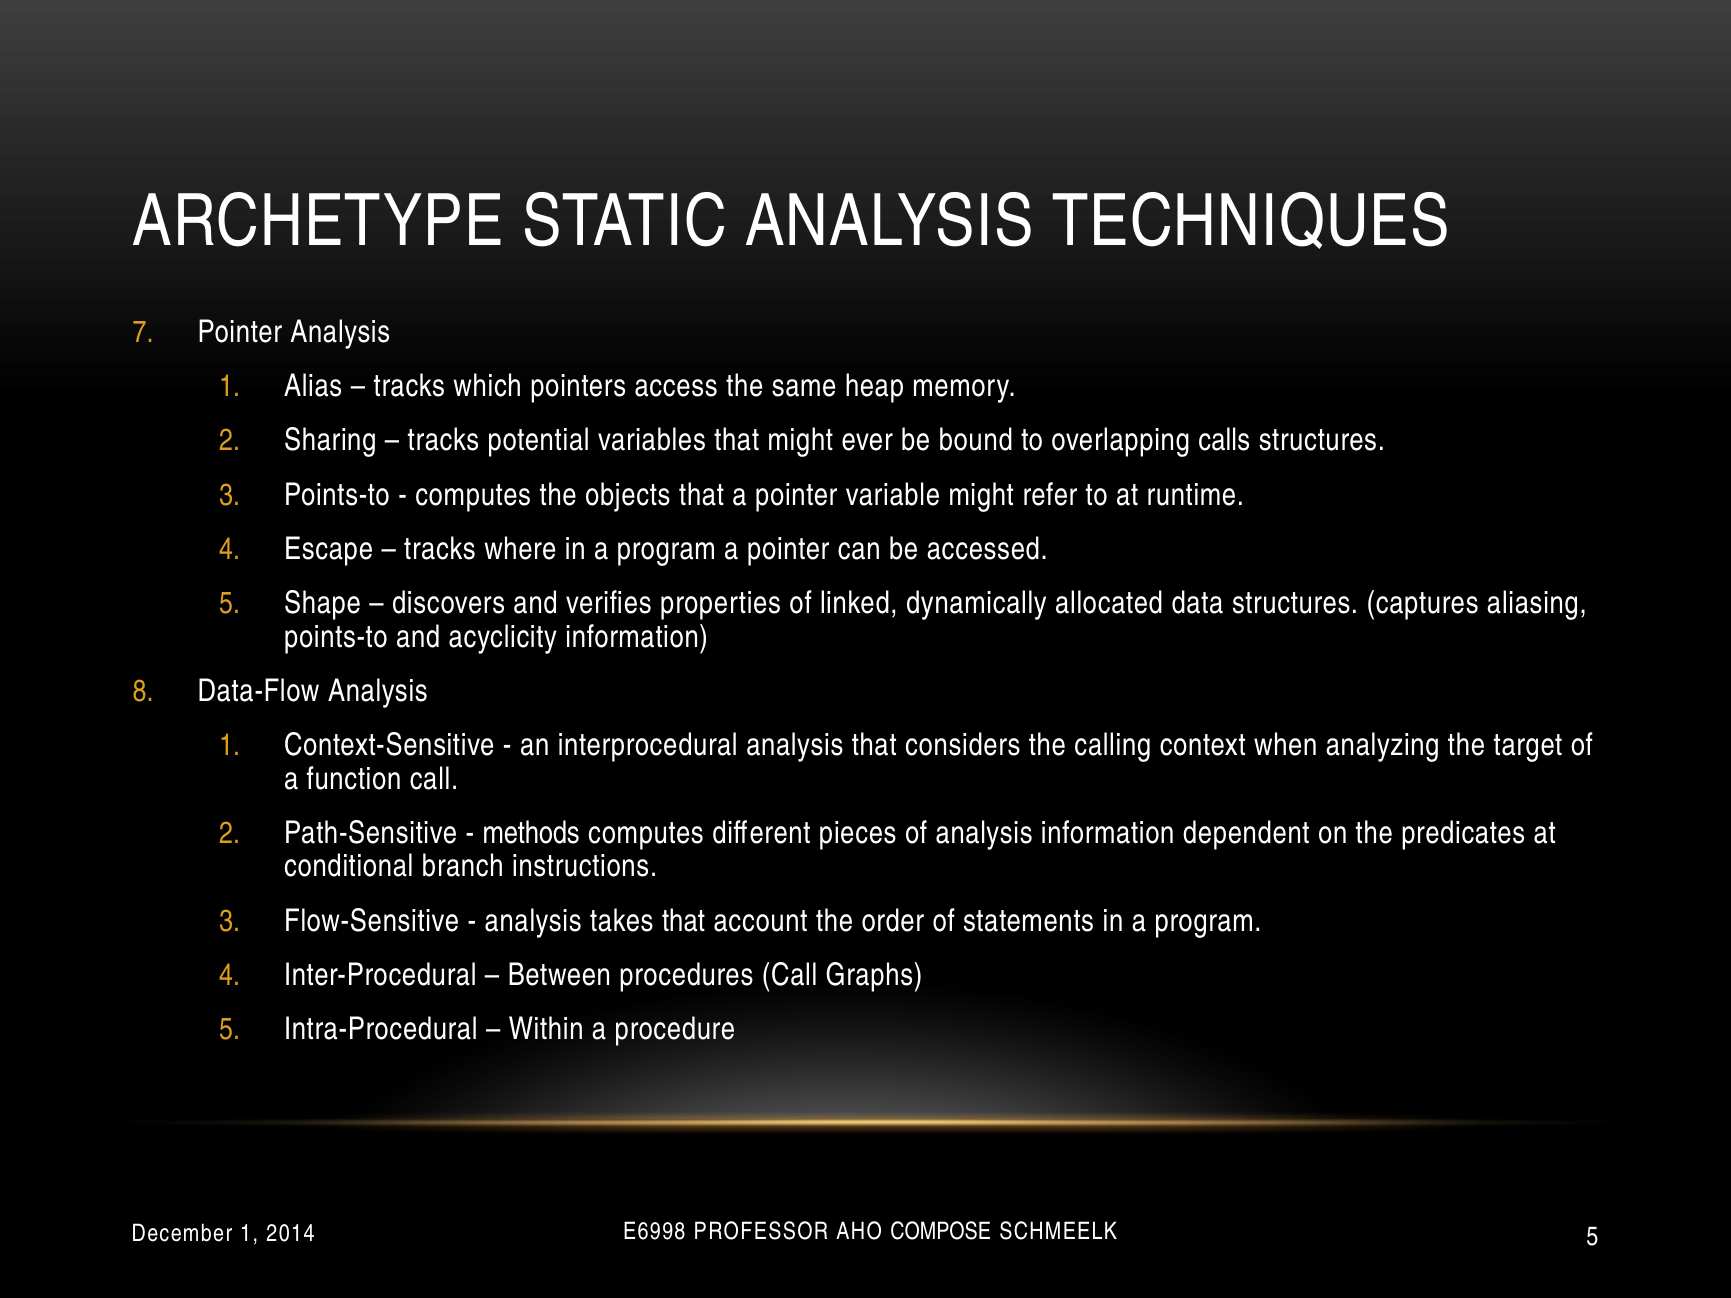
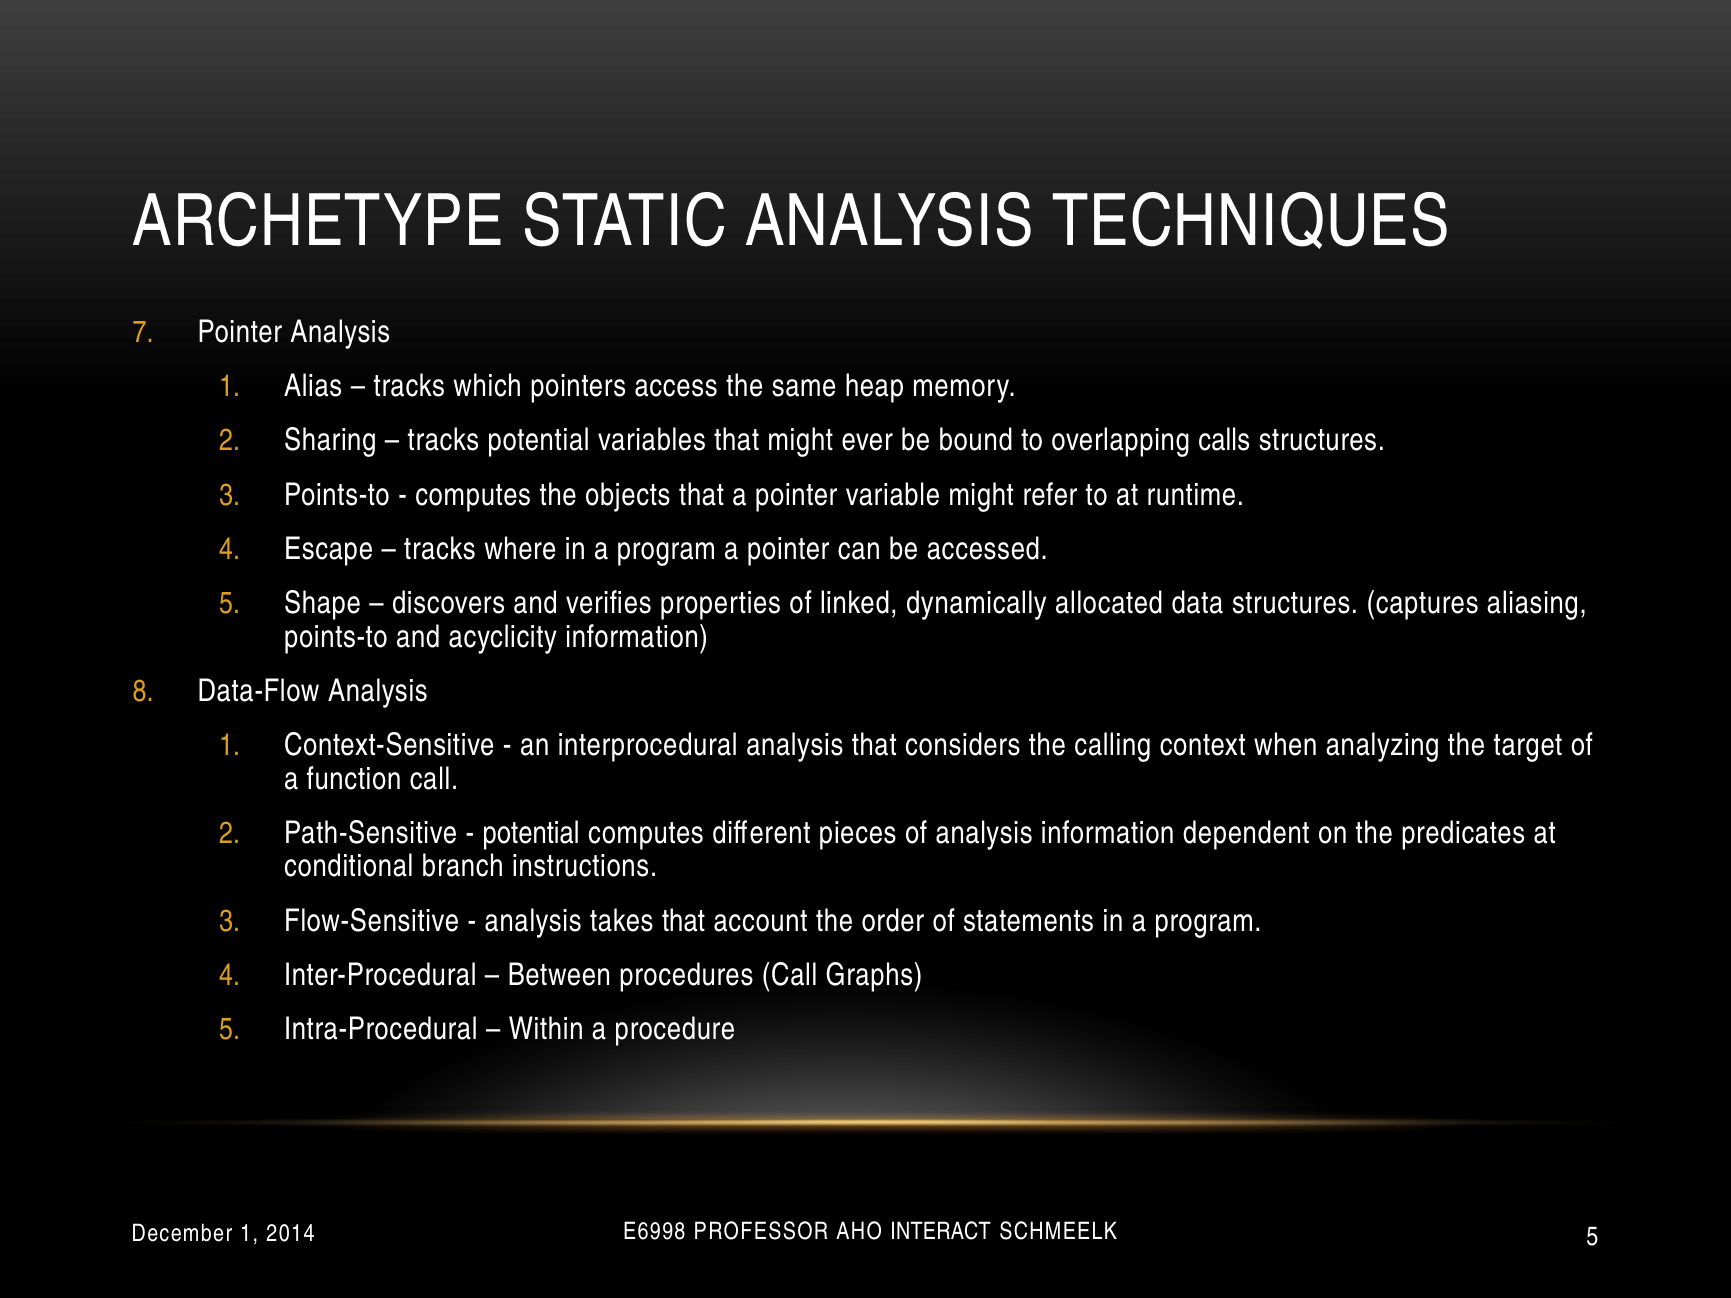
methods at (531, 833): methods -> potential
COMPOSE: COMPOSE -> INTERACT
